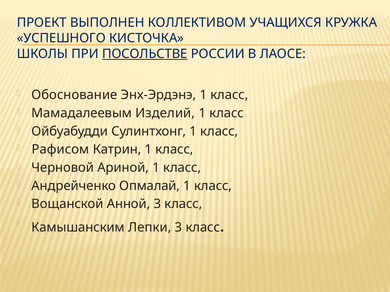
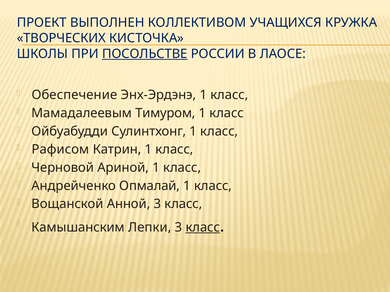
УСПЕШНОГО: УСПЕШНОГО -> ТВОРЧЕСКИХ
Обоснование: Обоснование -> Обеспечение
Изделий: Изделий -> Тимуром
класс at (203, 228) underline: none -> present
